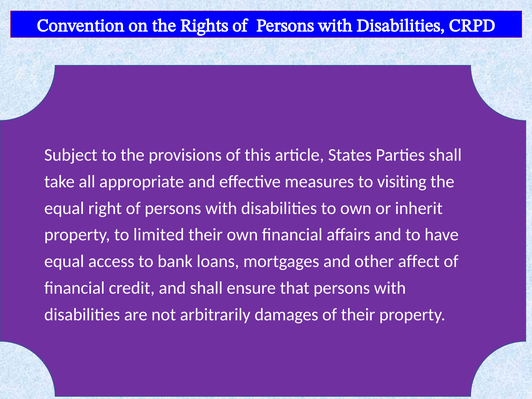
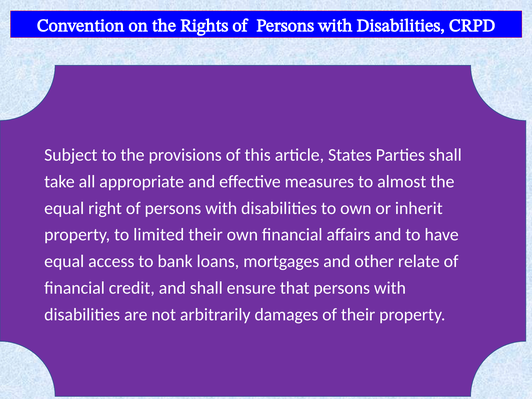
visiting: visiting -> almost
affect: affect -> relate
